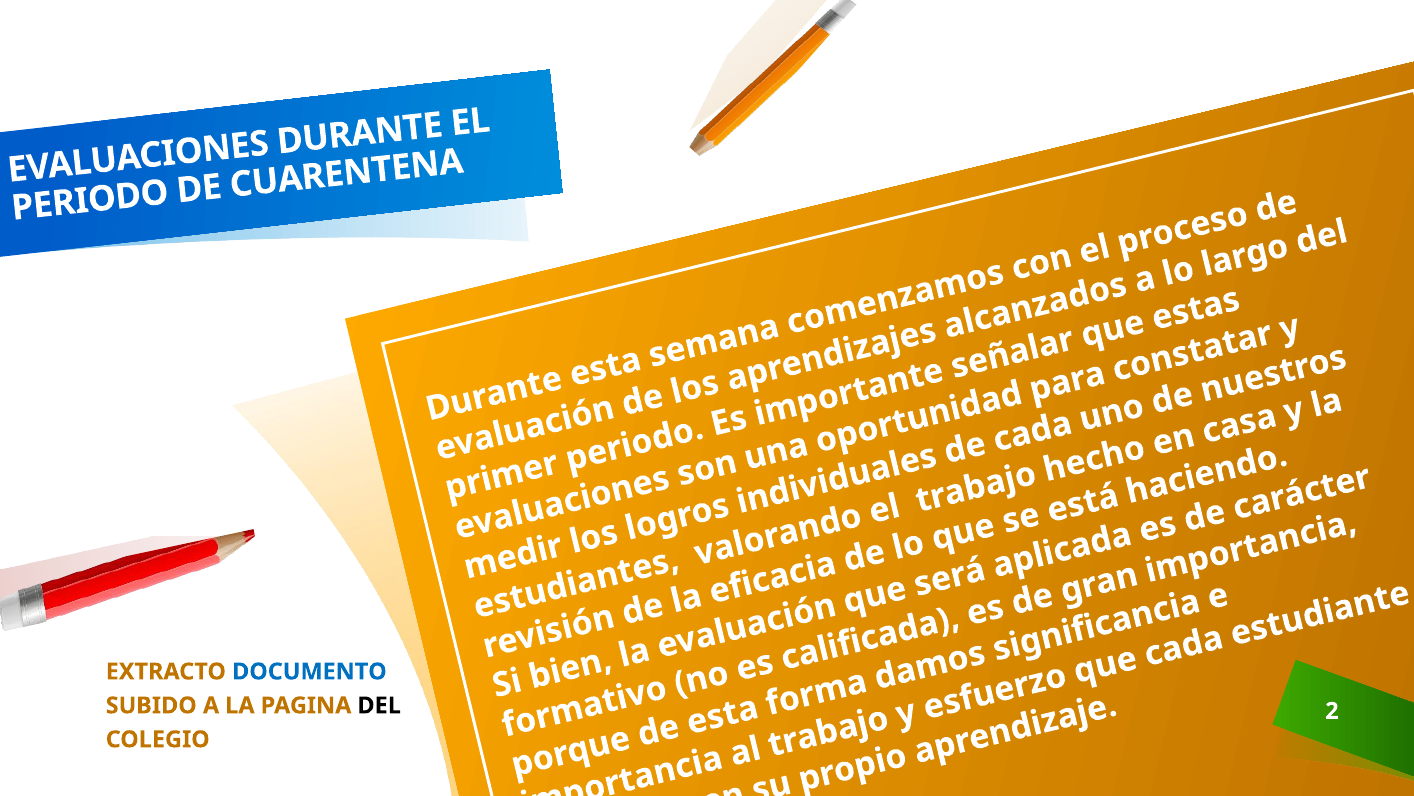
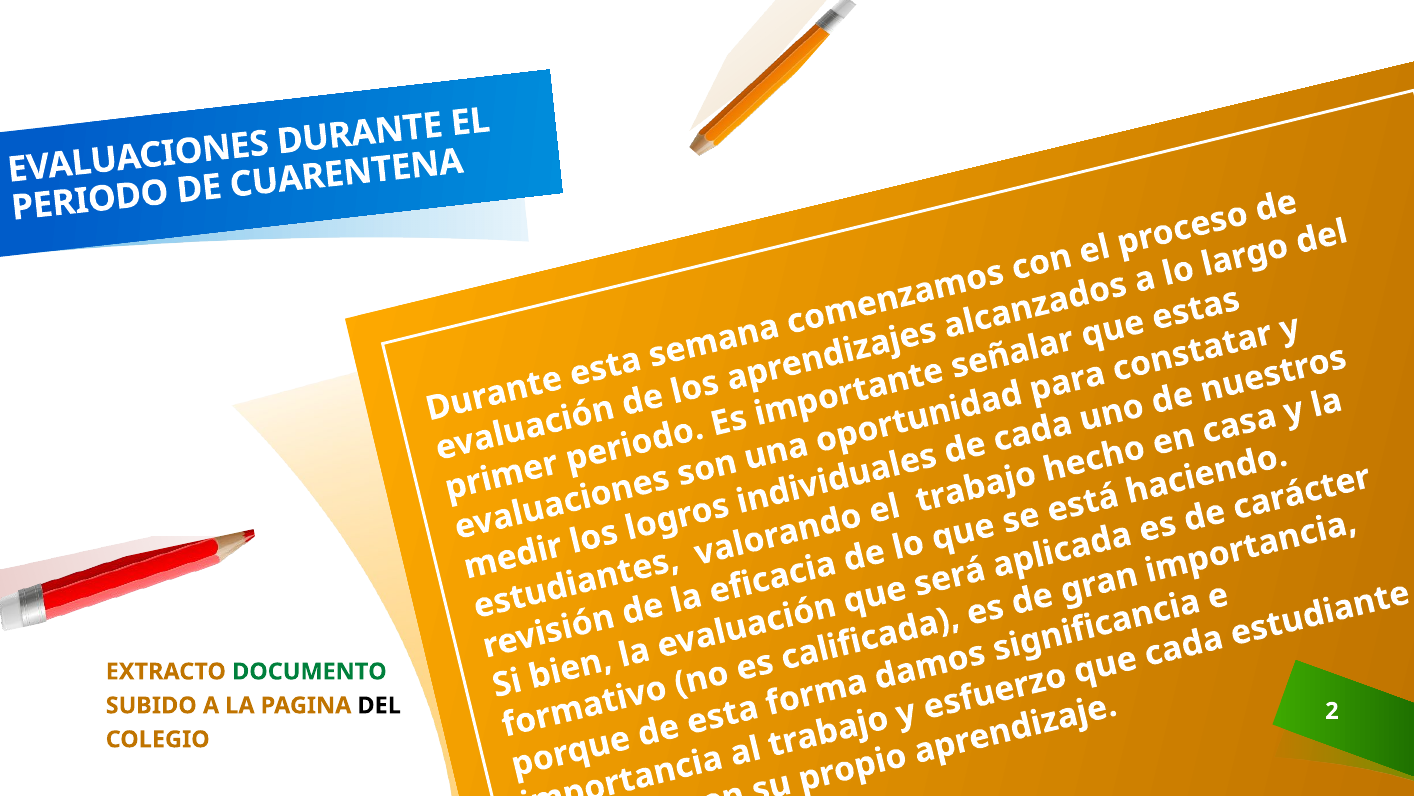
DOCUMENTO colour: blue -> green
